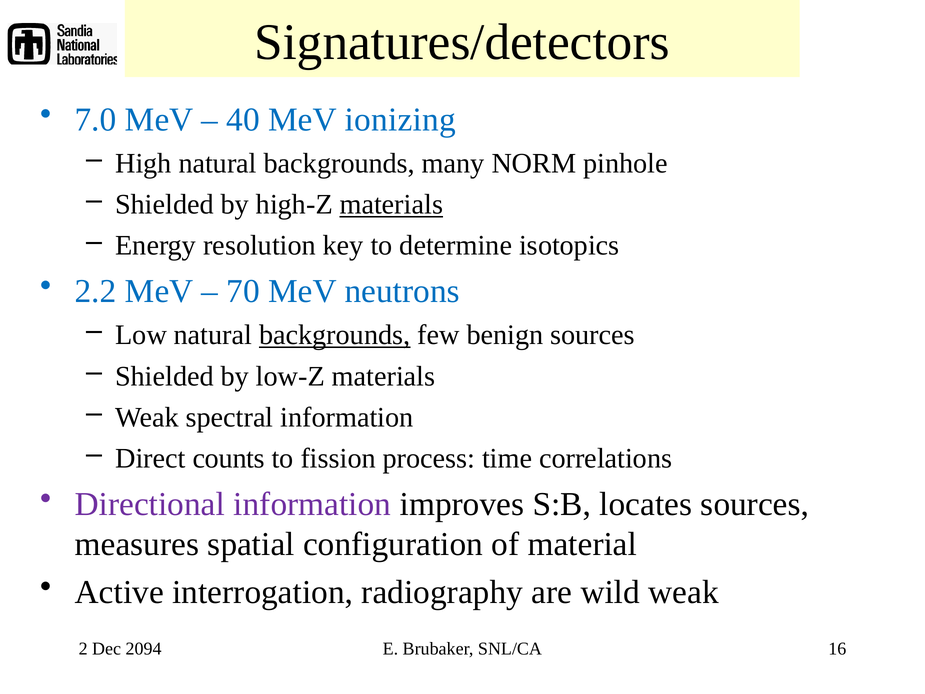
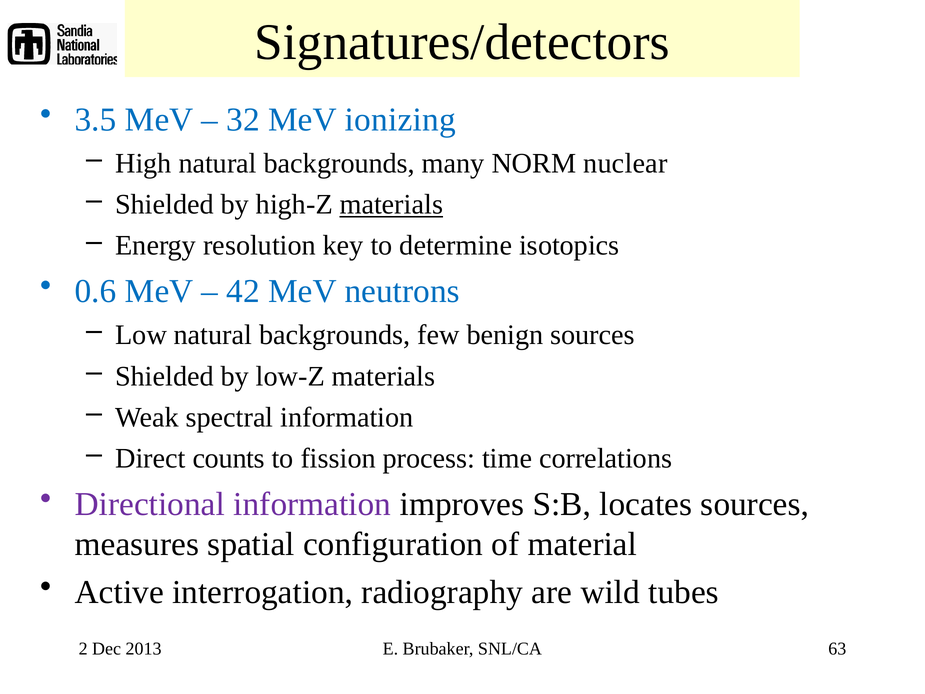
7.0: 7.0 -> 3.5
40: 40 -> 32
pinhole: pinhole -> nuclear
2.2: 2.2 -> 0.6
70: 70 -> 42
backgrounds at (335, 335) underline: present -> none
wild weak: weak -> tubes
2094: 2094 -> 2013
16: 16 -> 63
